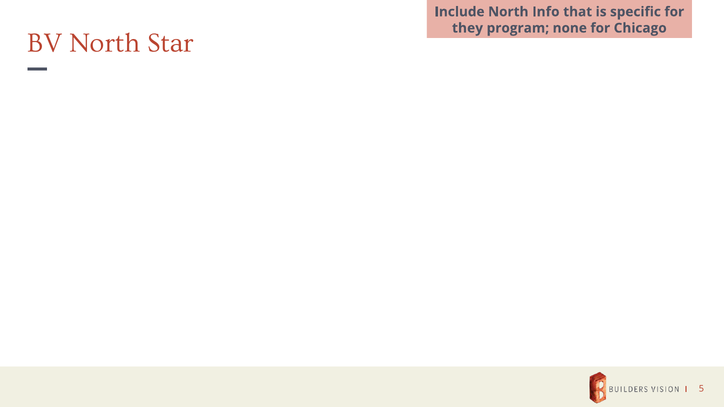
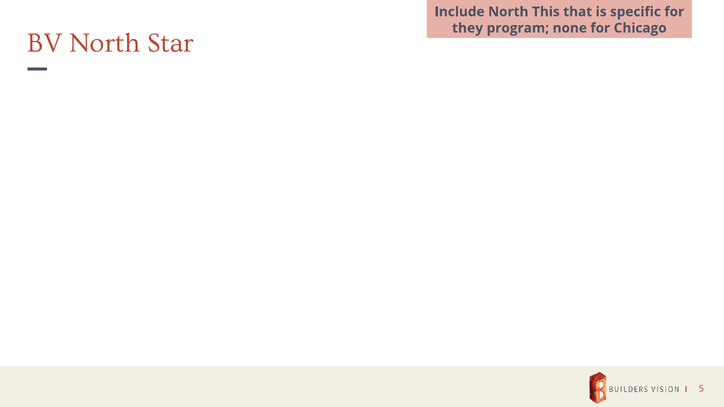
Info: Info -> This
